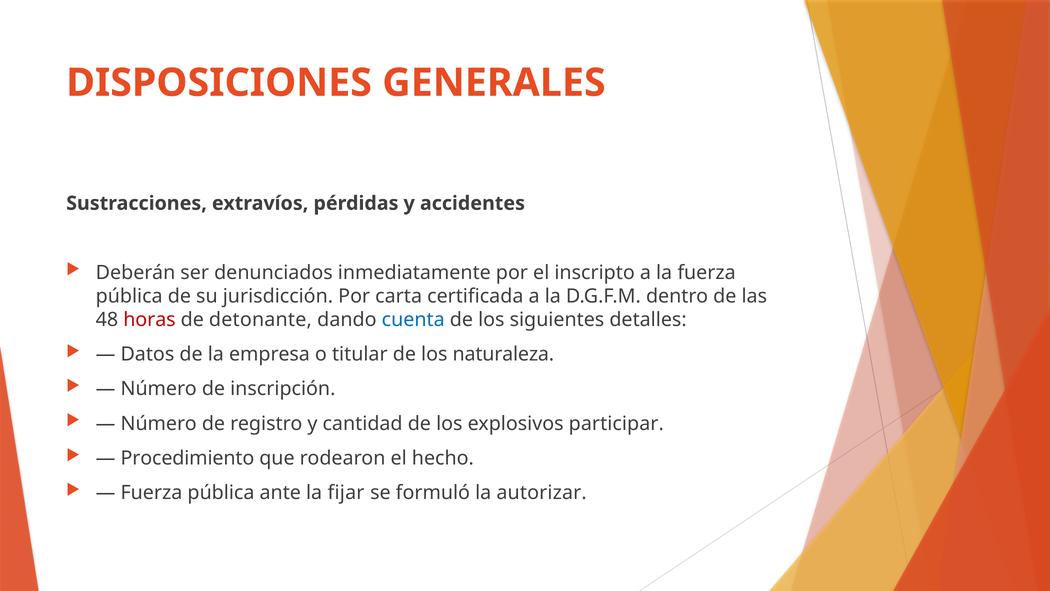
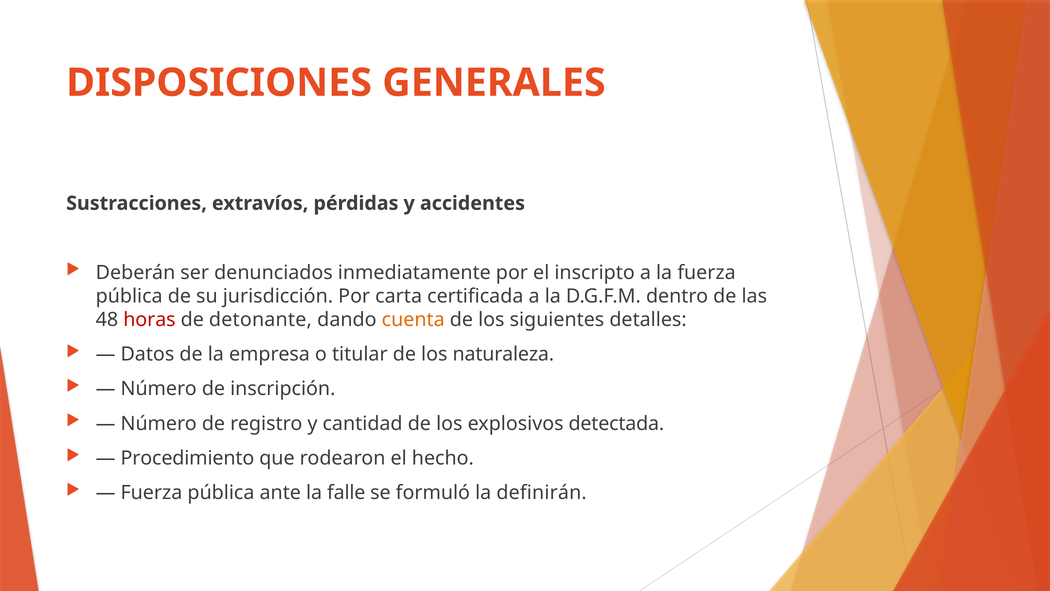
cuenta colour: blue -> orange
participar: participar -> detectada
fijar: fijar -> falle
autorizar: autorizar -> definirán
